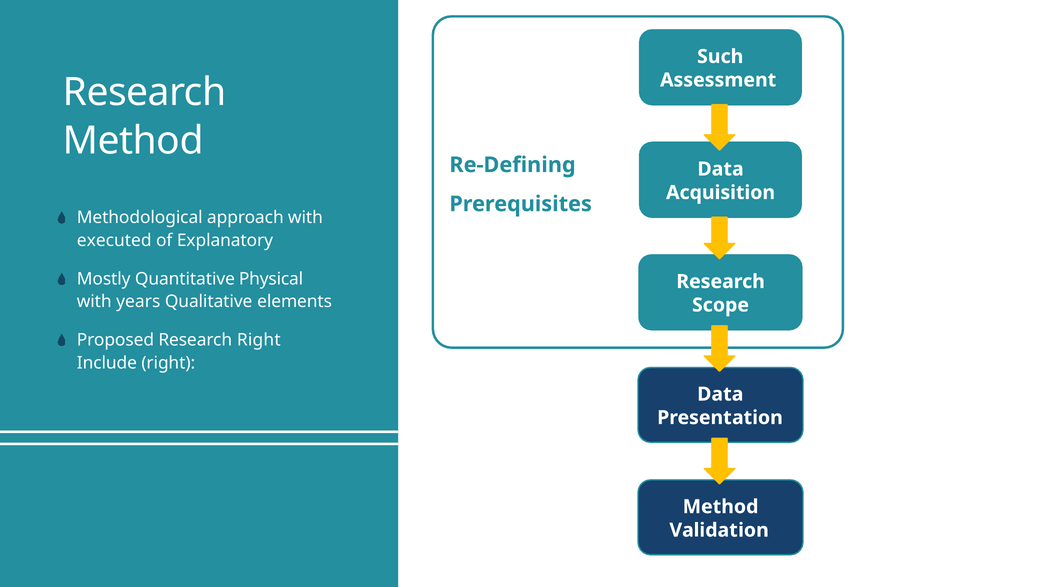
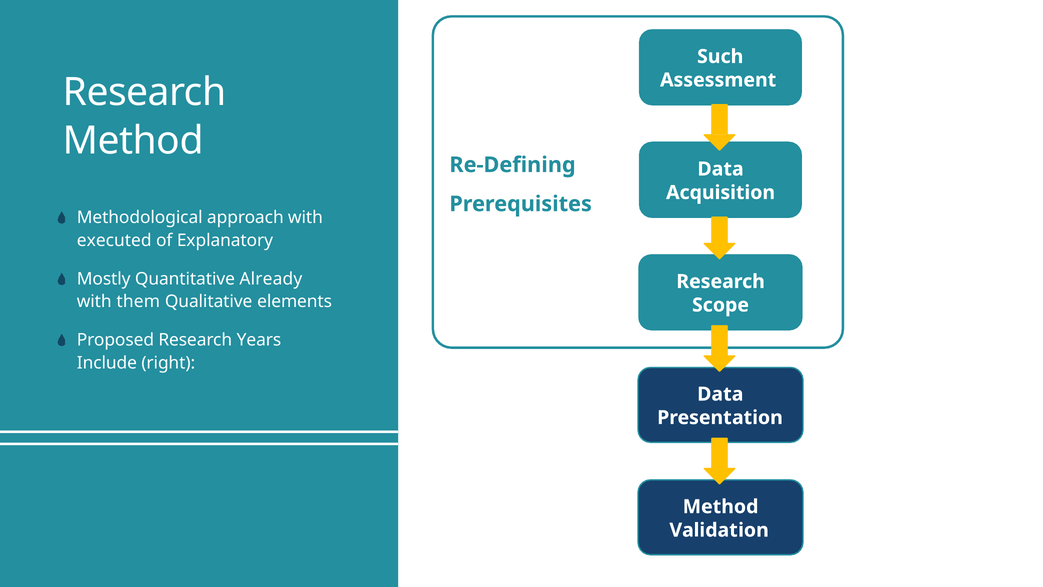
Physical: Physical -> Already
years: years -> them
Research Right: Right -> Years
